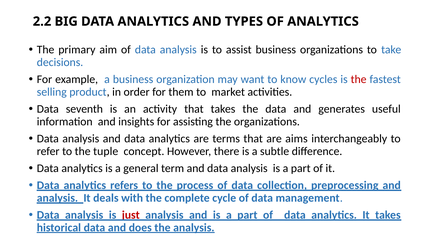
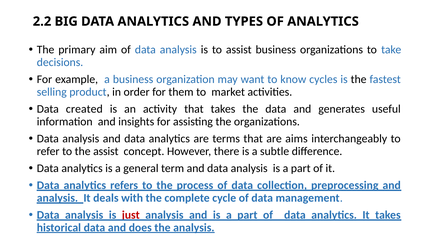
the at (359, 79) colour: red -> black
seventh: seventh -> created
the tuple: tuple -> assist
